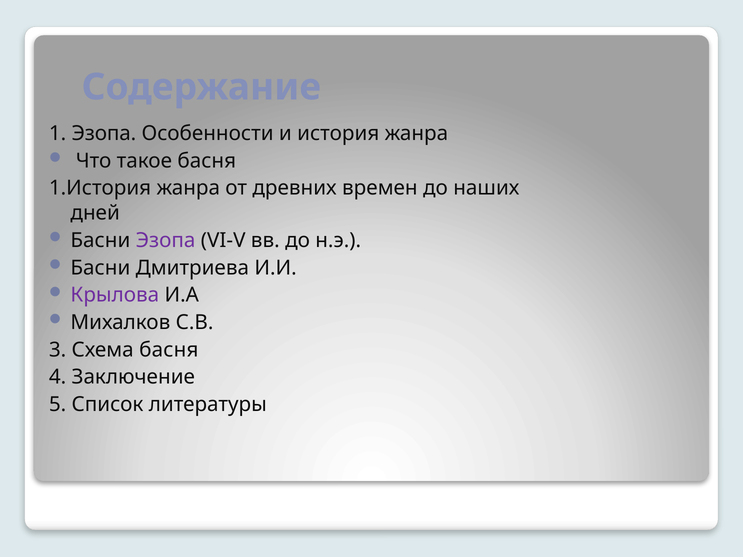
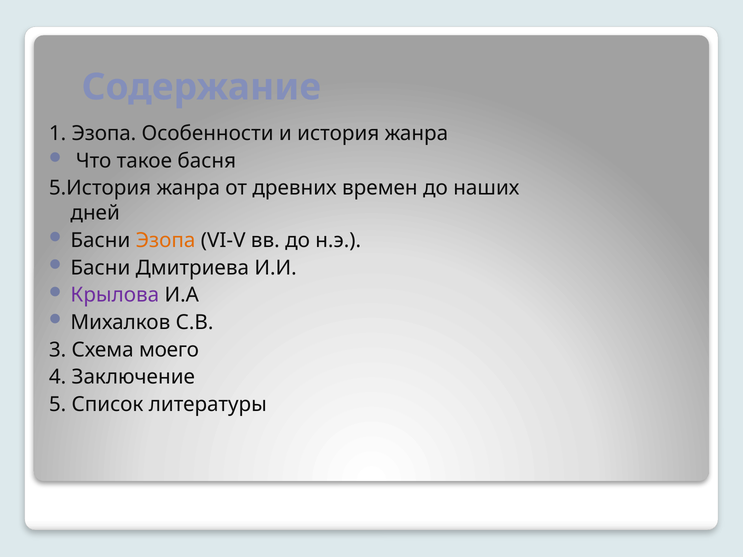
1.История: 1.История -> 5.История
Эзопа at (166, 240) colour: purple -> orange
Схема басня: басня -> моего
